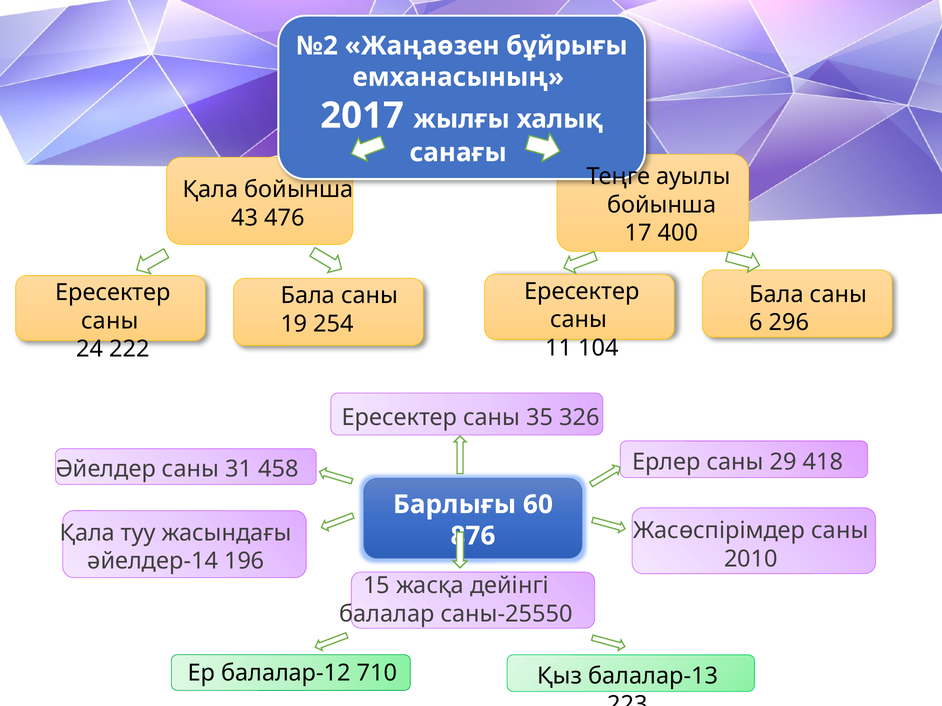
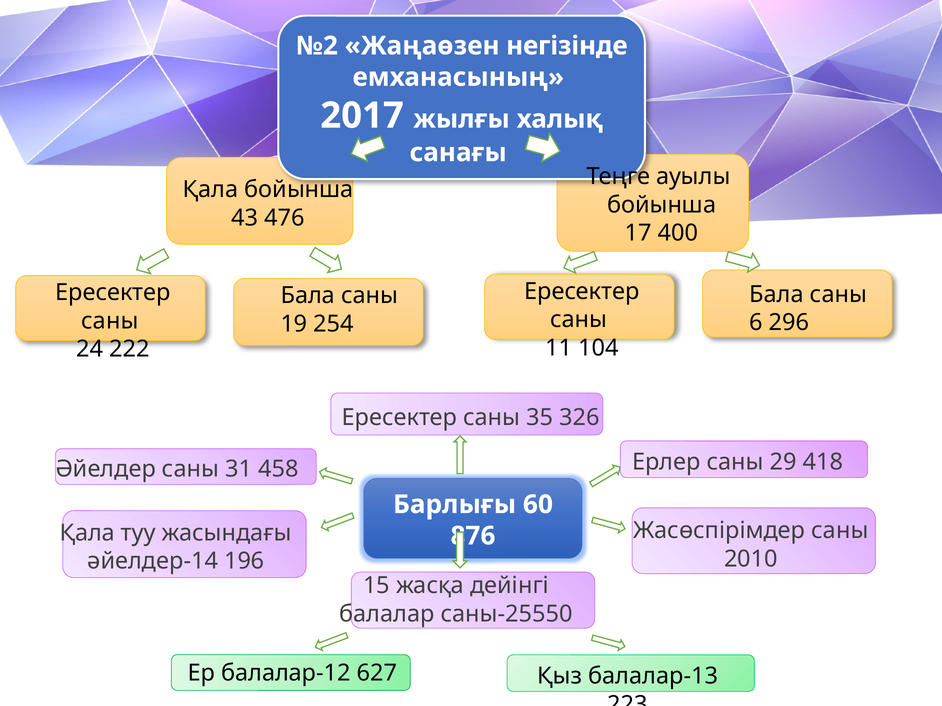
бұйрығы: бұйрығы -> негізінде
710: 710 -> 627
